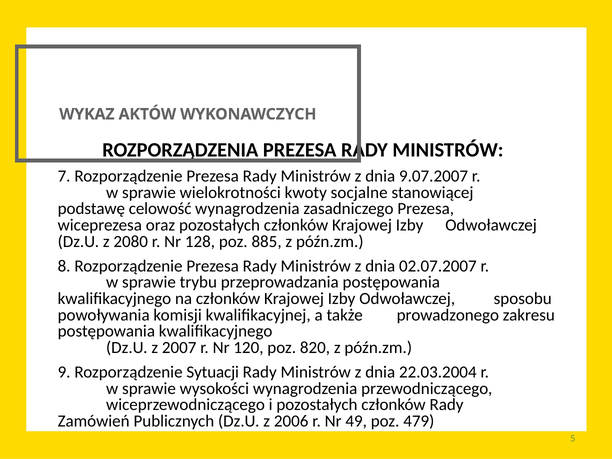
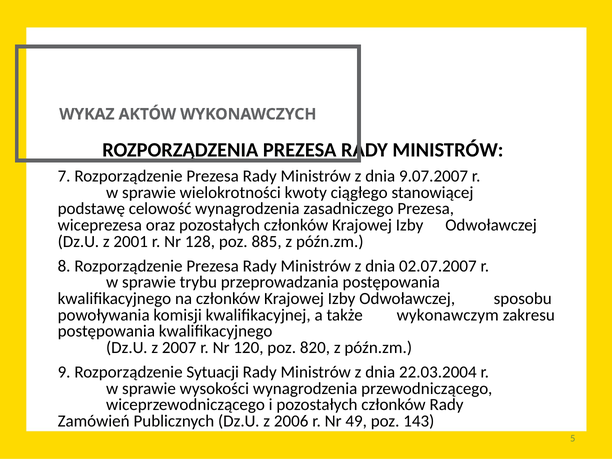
socjalne: socjalne -> ciągłego
2080: 2080 -> 2001
prowadzonego: prowadzonego -> wykonawczym
479: 479 -> 143
